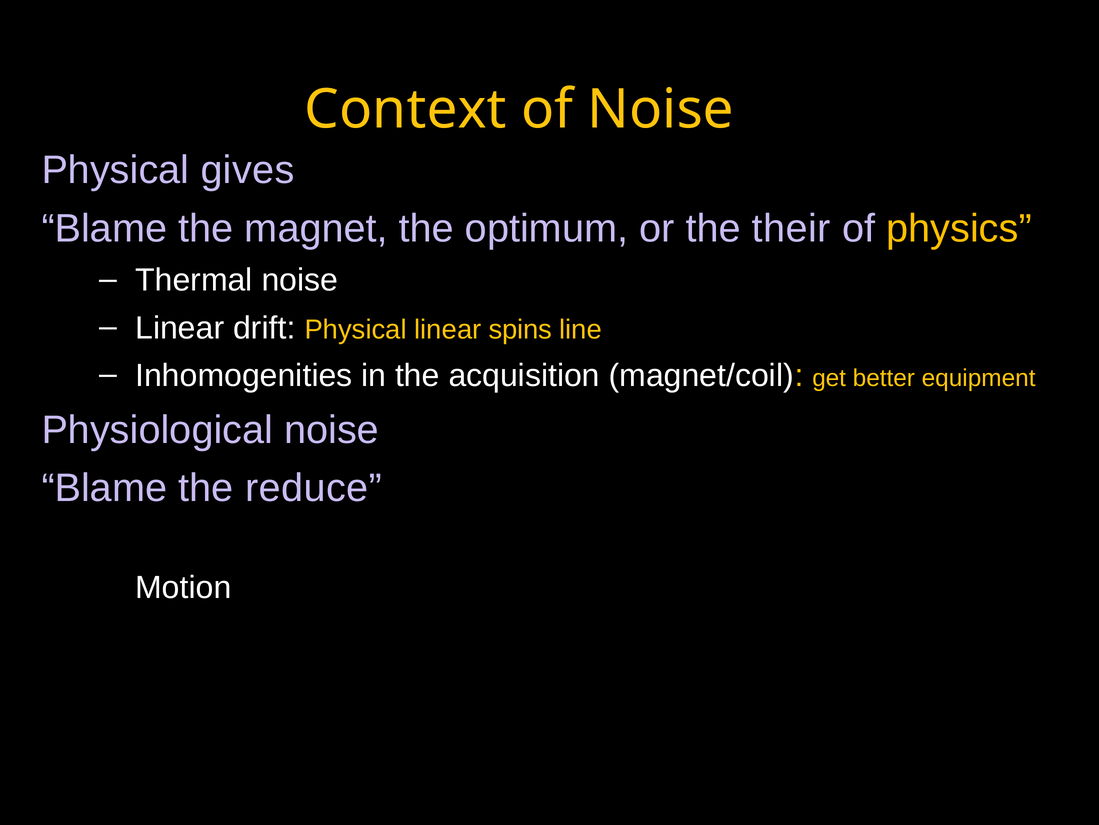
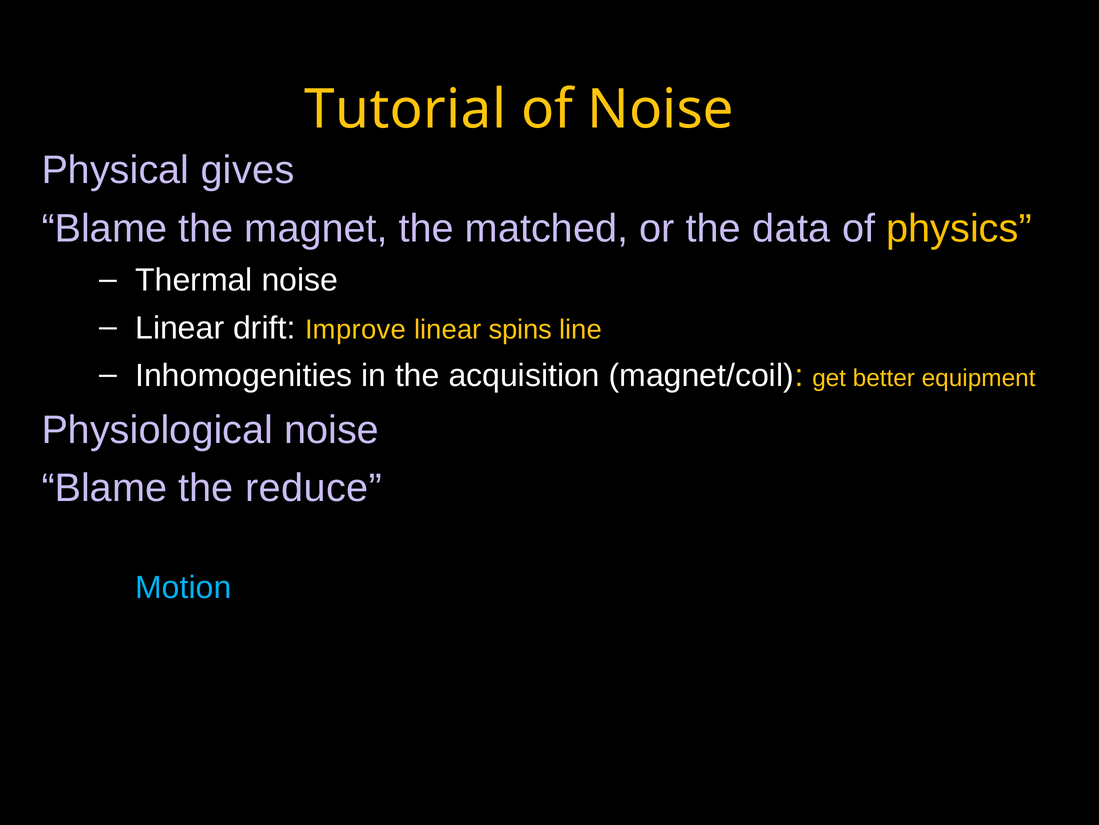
Context: Context -> Tutorial
optimum: optimum -> matched
their: their -> data
drift Physical: Physical -> Improve
Motion colour: white -> light blue
